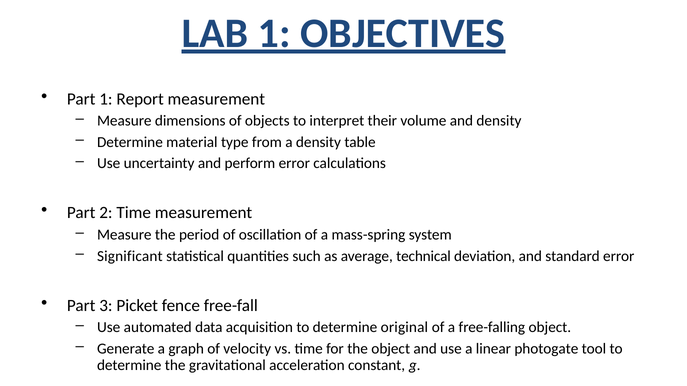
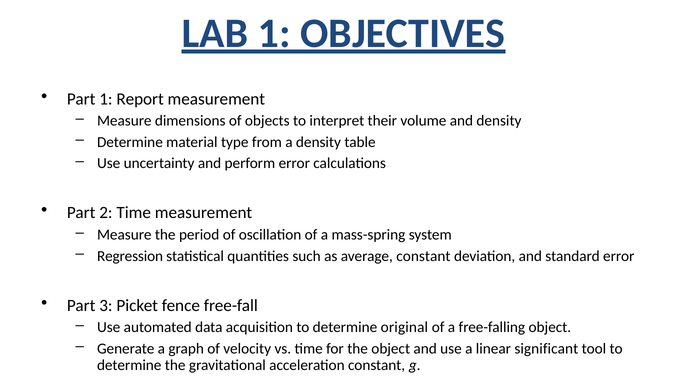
Significant: Significant -> Regression
average technical: technical -> constant
photogate: photogate -> significant
